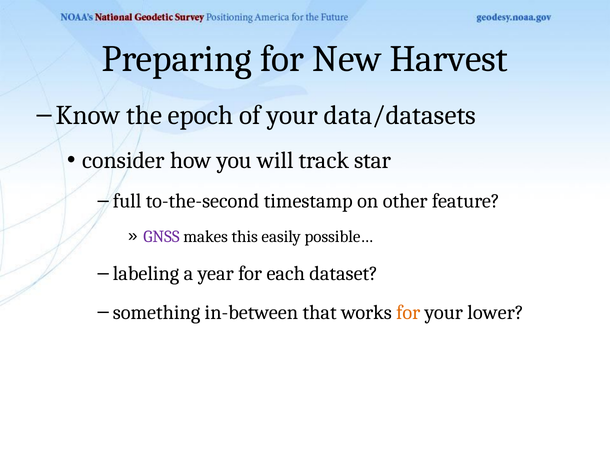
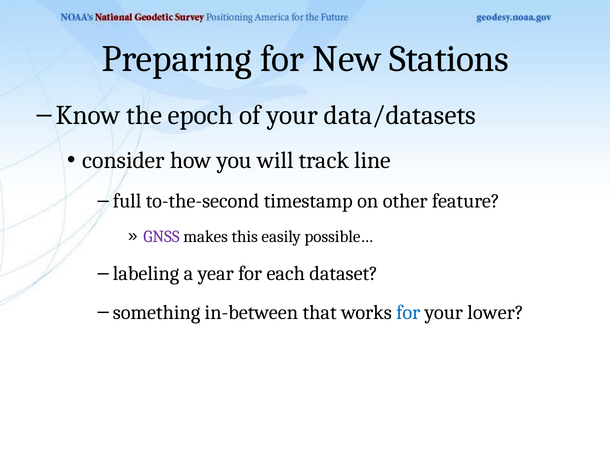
Harvest: Harvest -> Stations
star: star -> line
for at (408, 312) colour: orange -> blue
